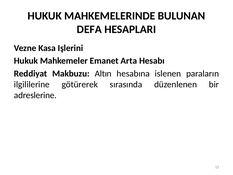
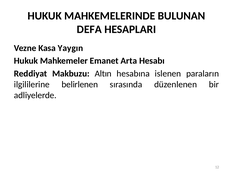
Işlerini: Işlerini -> Yaygın
götürerek: götürerek -> belirlenen
adreslerine: adreslerine -> adliyelerde
